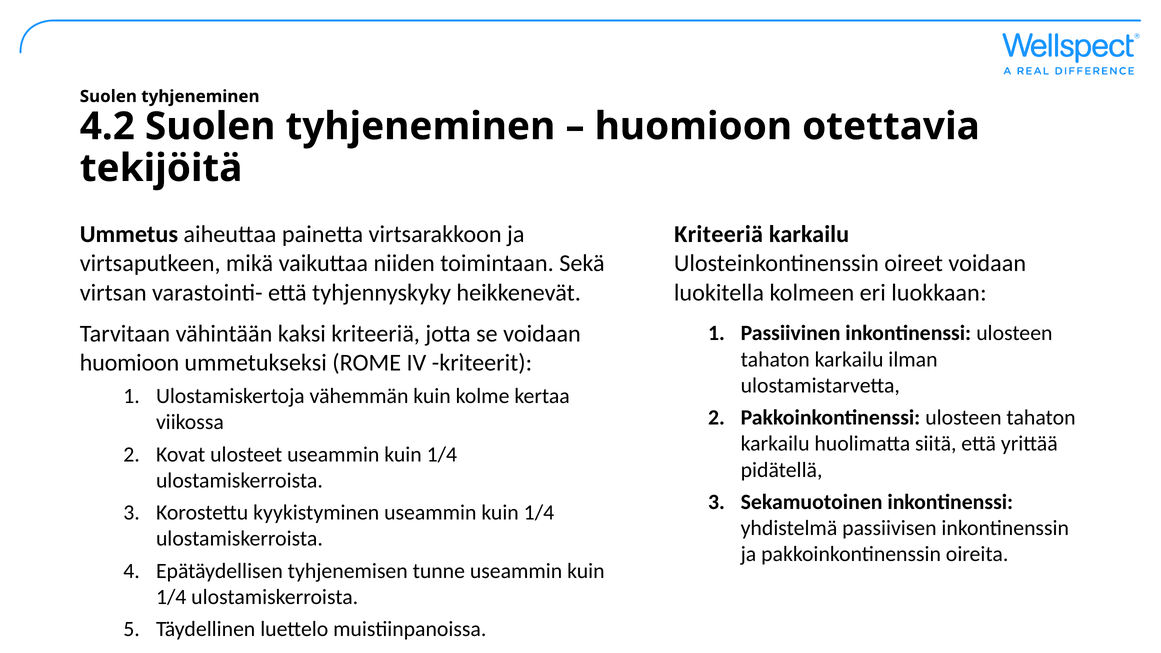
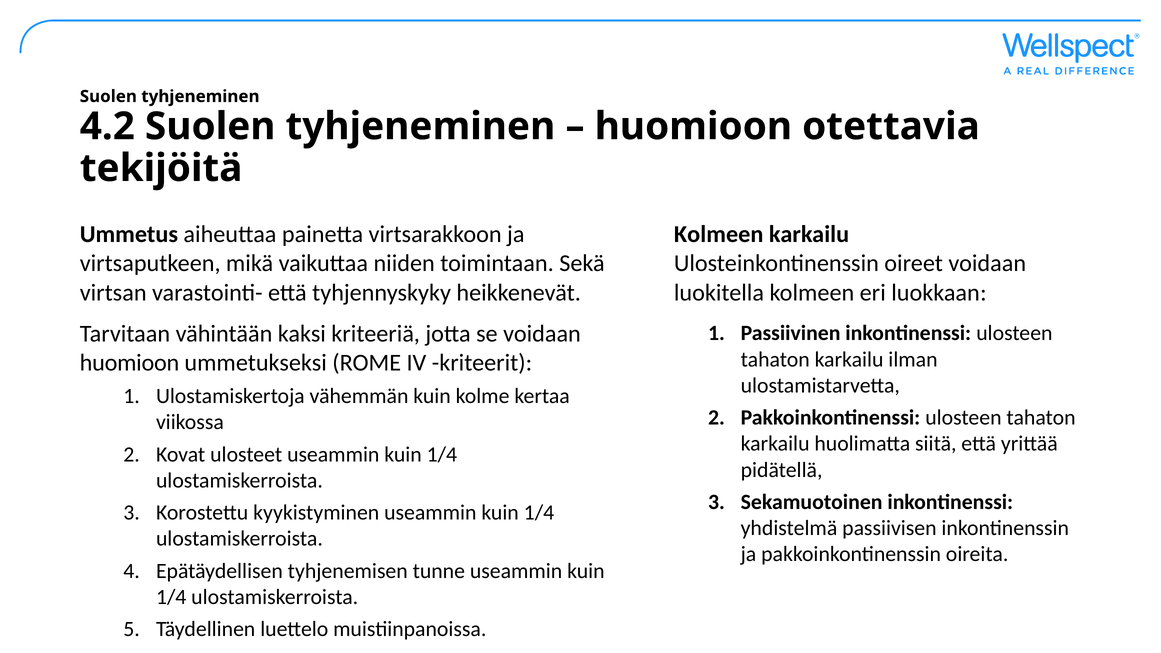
Kriteeriä at (719, 234): Kriteeriä -> Kolmeen
